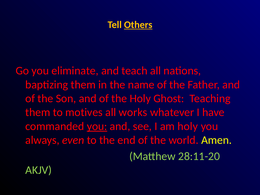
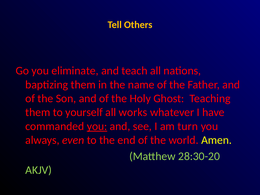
Others underline: present -> none
motives: motives -> yourself
am holy: holy -> turn
28:11-20: 28:11-20 -> 28:30-20
